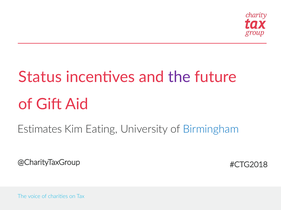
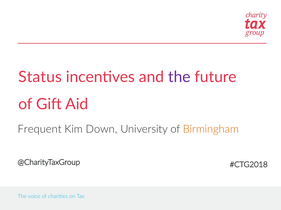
Estimates: Estimates -> Frequent
Eating: Eating -> Down
Birmingham colour: blue -> orange
